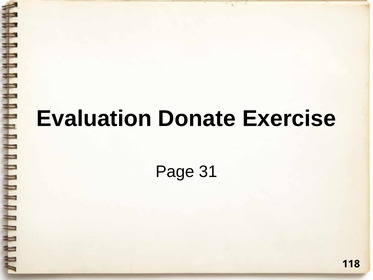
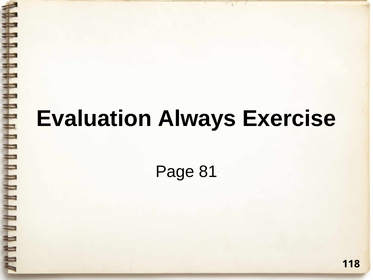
Donate: Donate -> Always
31: 31 -> 81
